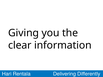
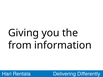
clear: clear -> from
